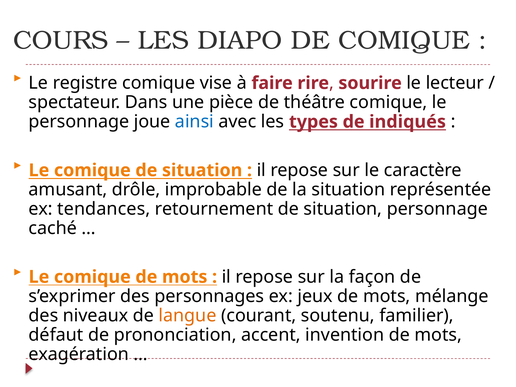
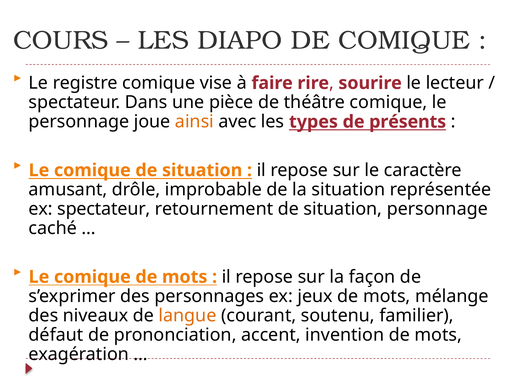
ainsi colour: blue -> orange
indiqués: indiqués -> présents
ex tendances: tendances -> spectateur
